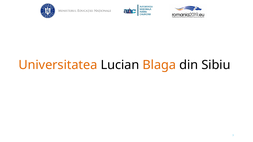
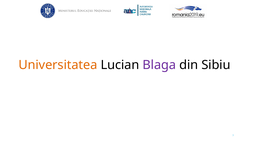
Blaga colour: orange -> purple
